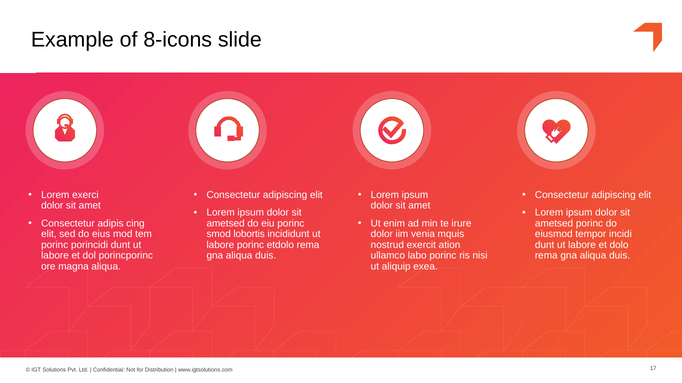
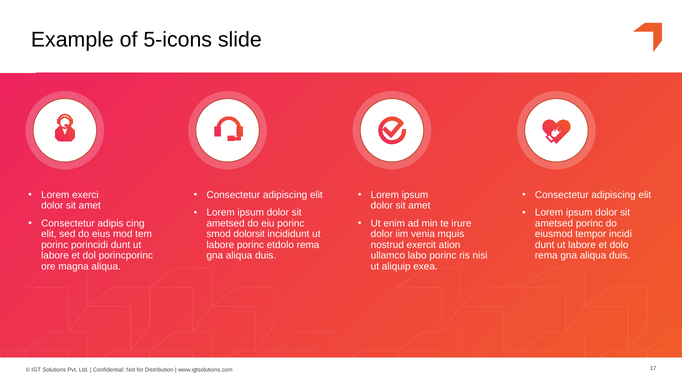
8-icons: 8-icons -> 5-icons
lobortis: lobortis -> dolorsit
